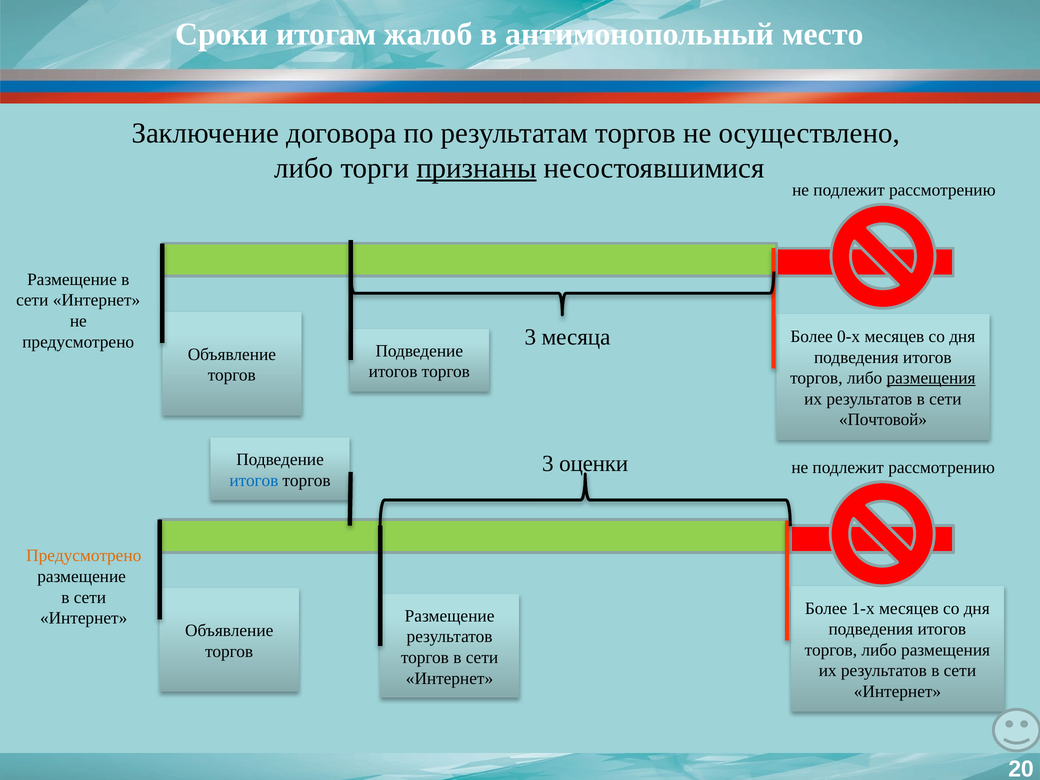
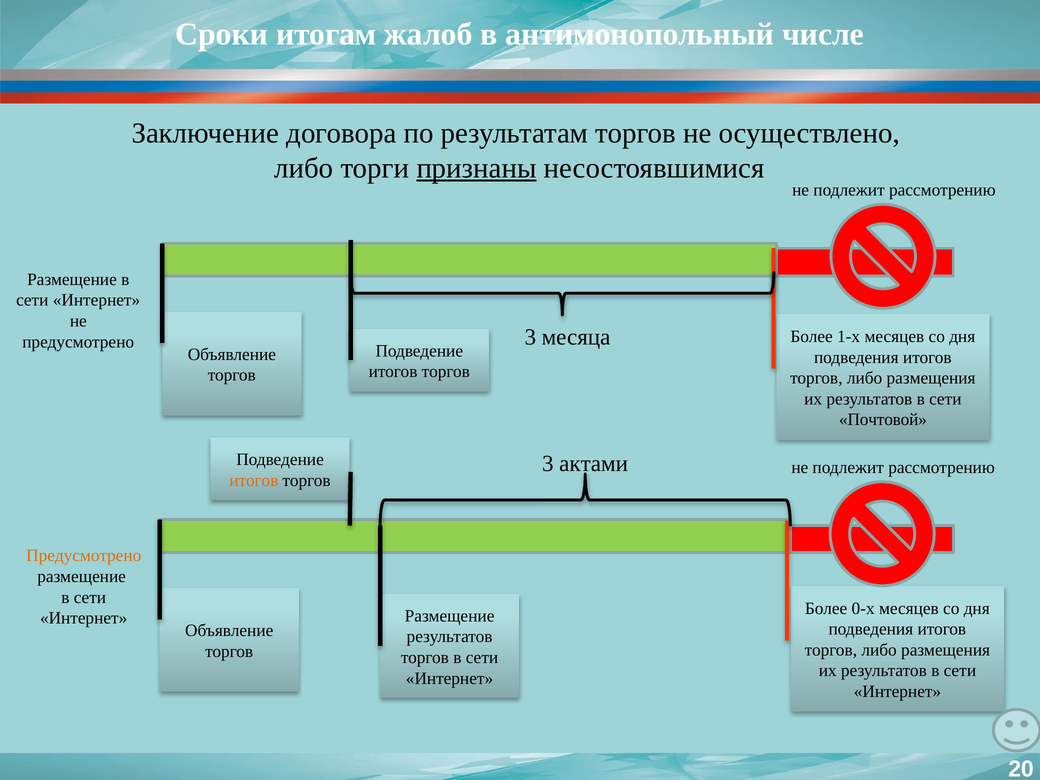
место: место -> числе
0-х: 0-х -> 1-х
размещения at (931, 378) underline: present -> none
оценки: оценки -> актами
итогов at (254, 480) colour: blue -> orange
1-х: 1-х -> 0-х
